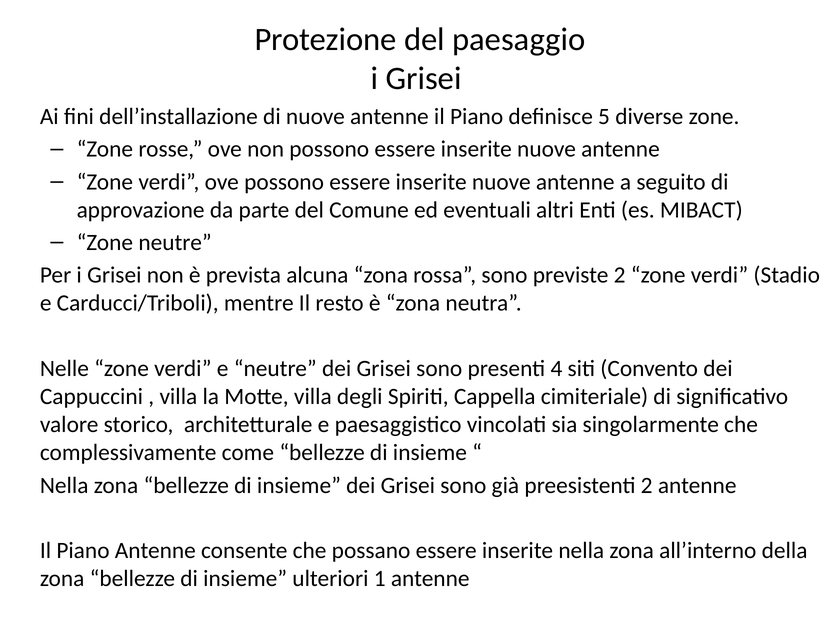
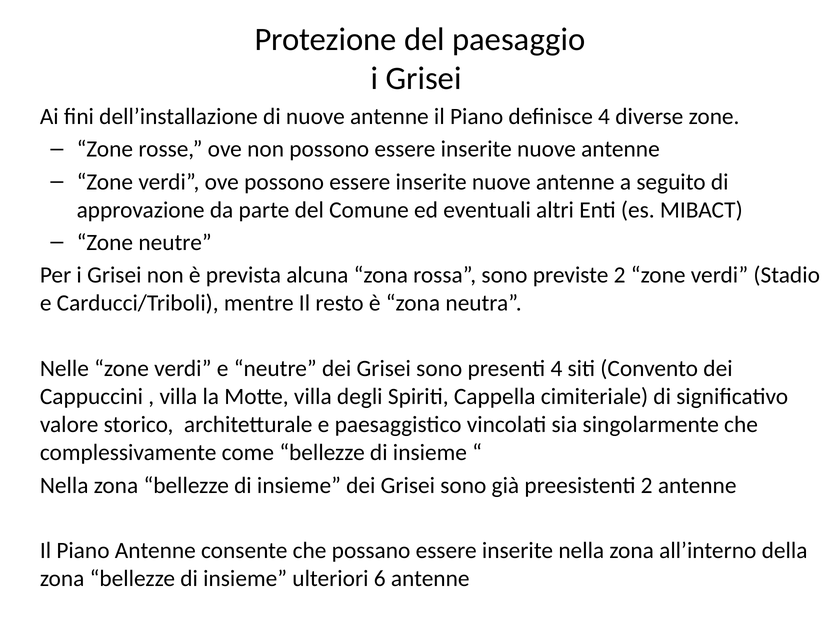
definisce 5: 5 -> 4
1: 1 -> 6
